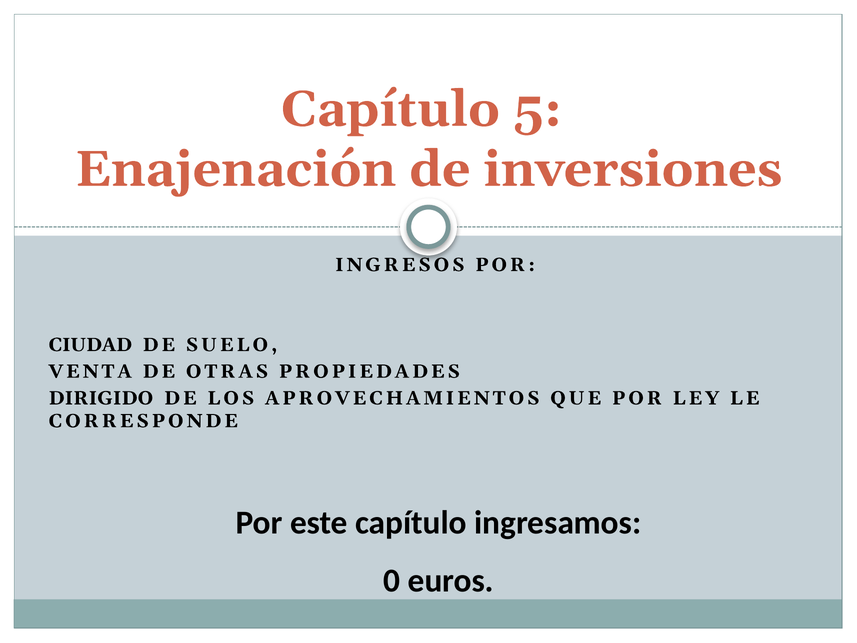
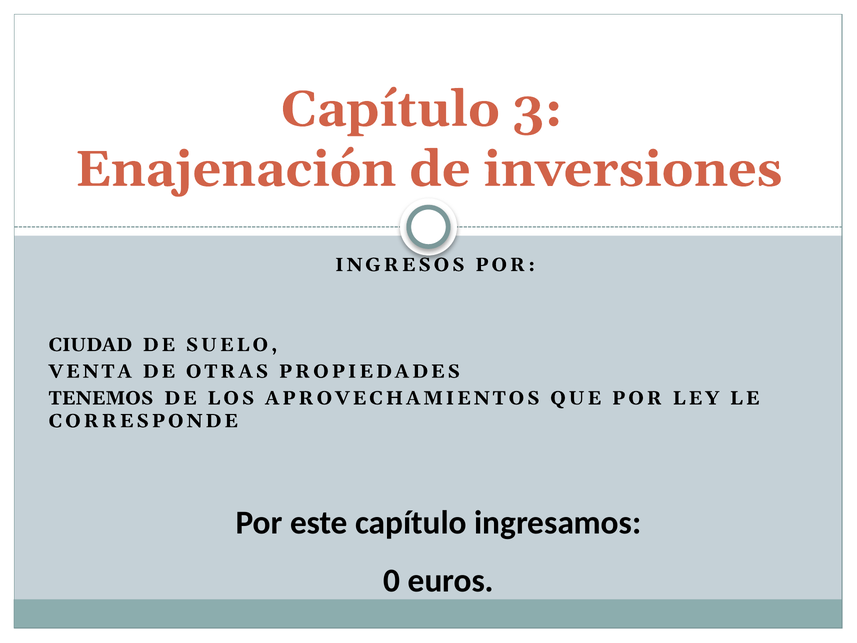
5: 5 -> 3
DIRIGIDO: DIRIGIDO -> TENEMOS
